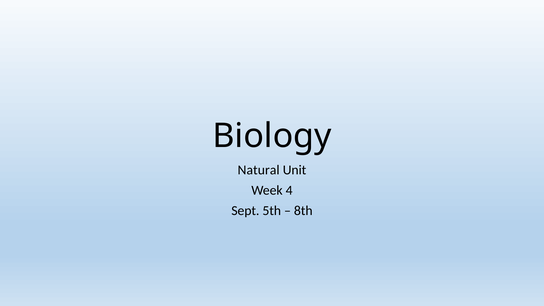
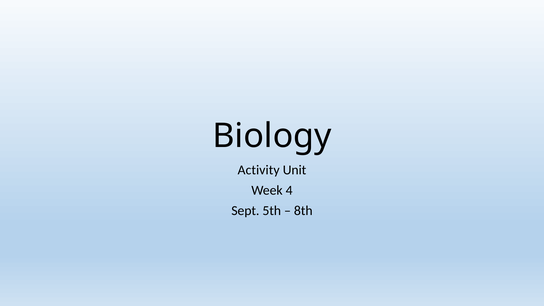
Natural: Natural -> Activity
